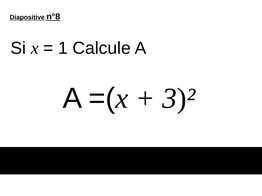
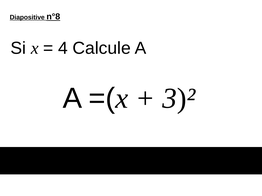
1: 1 -> 4
